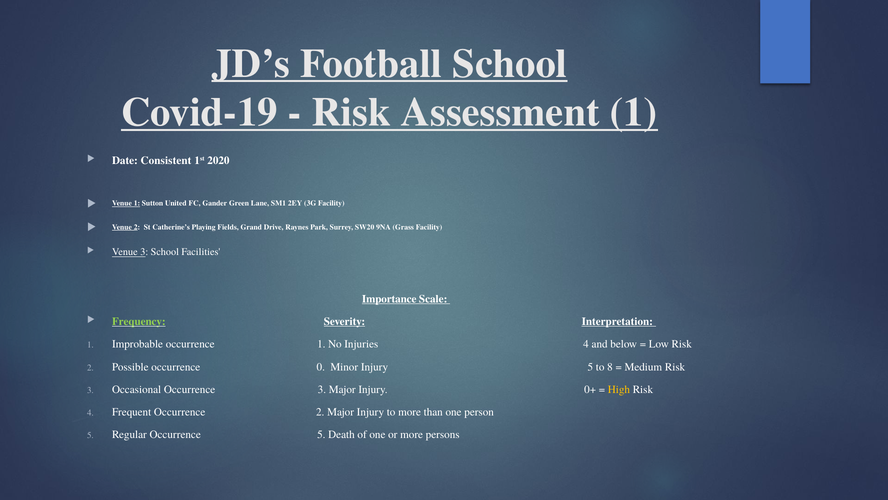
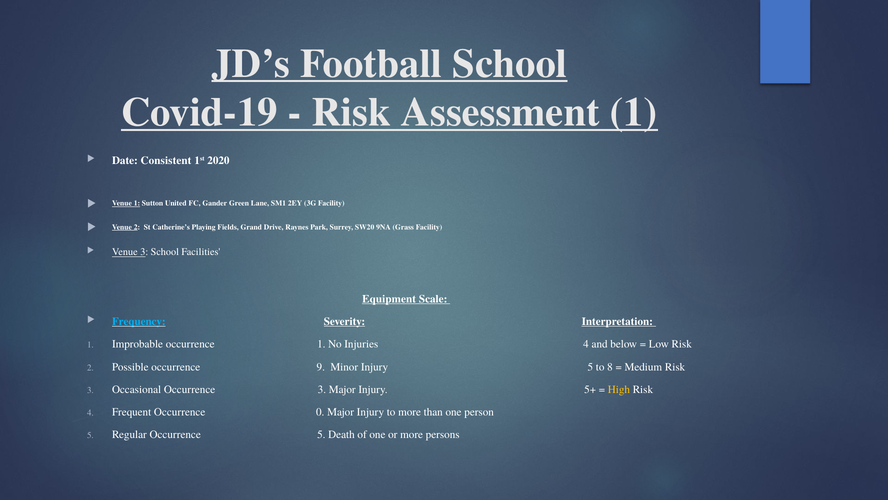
Importance: Importance -> Equipment
Frequency colour: light green -> light blue
0: 0 -> 9
0+: 0+ -> 5+
Occurrence 2: 2 -> 0
